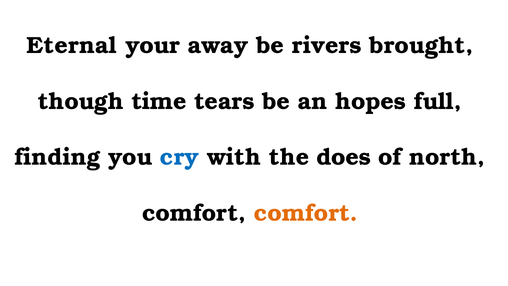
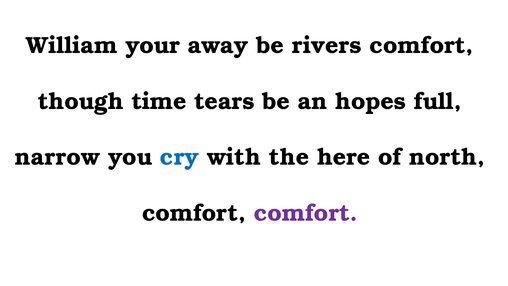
Eternal: Eternal -> William
rivers brought: brought -> comfort
finding: finding -> narrow
does: does -> here
comfort at (306, 213) colour: orange -> purple
